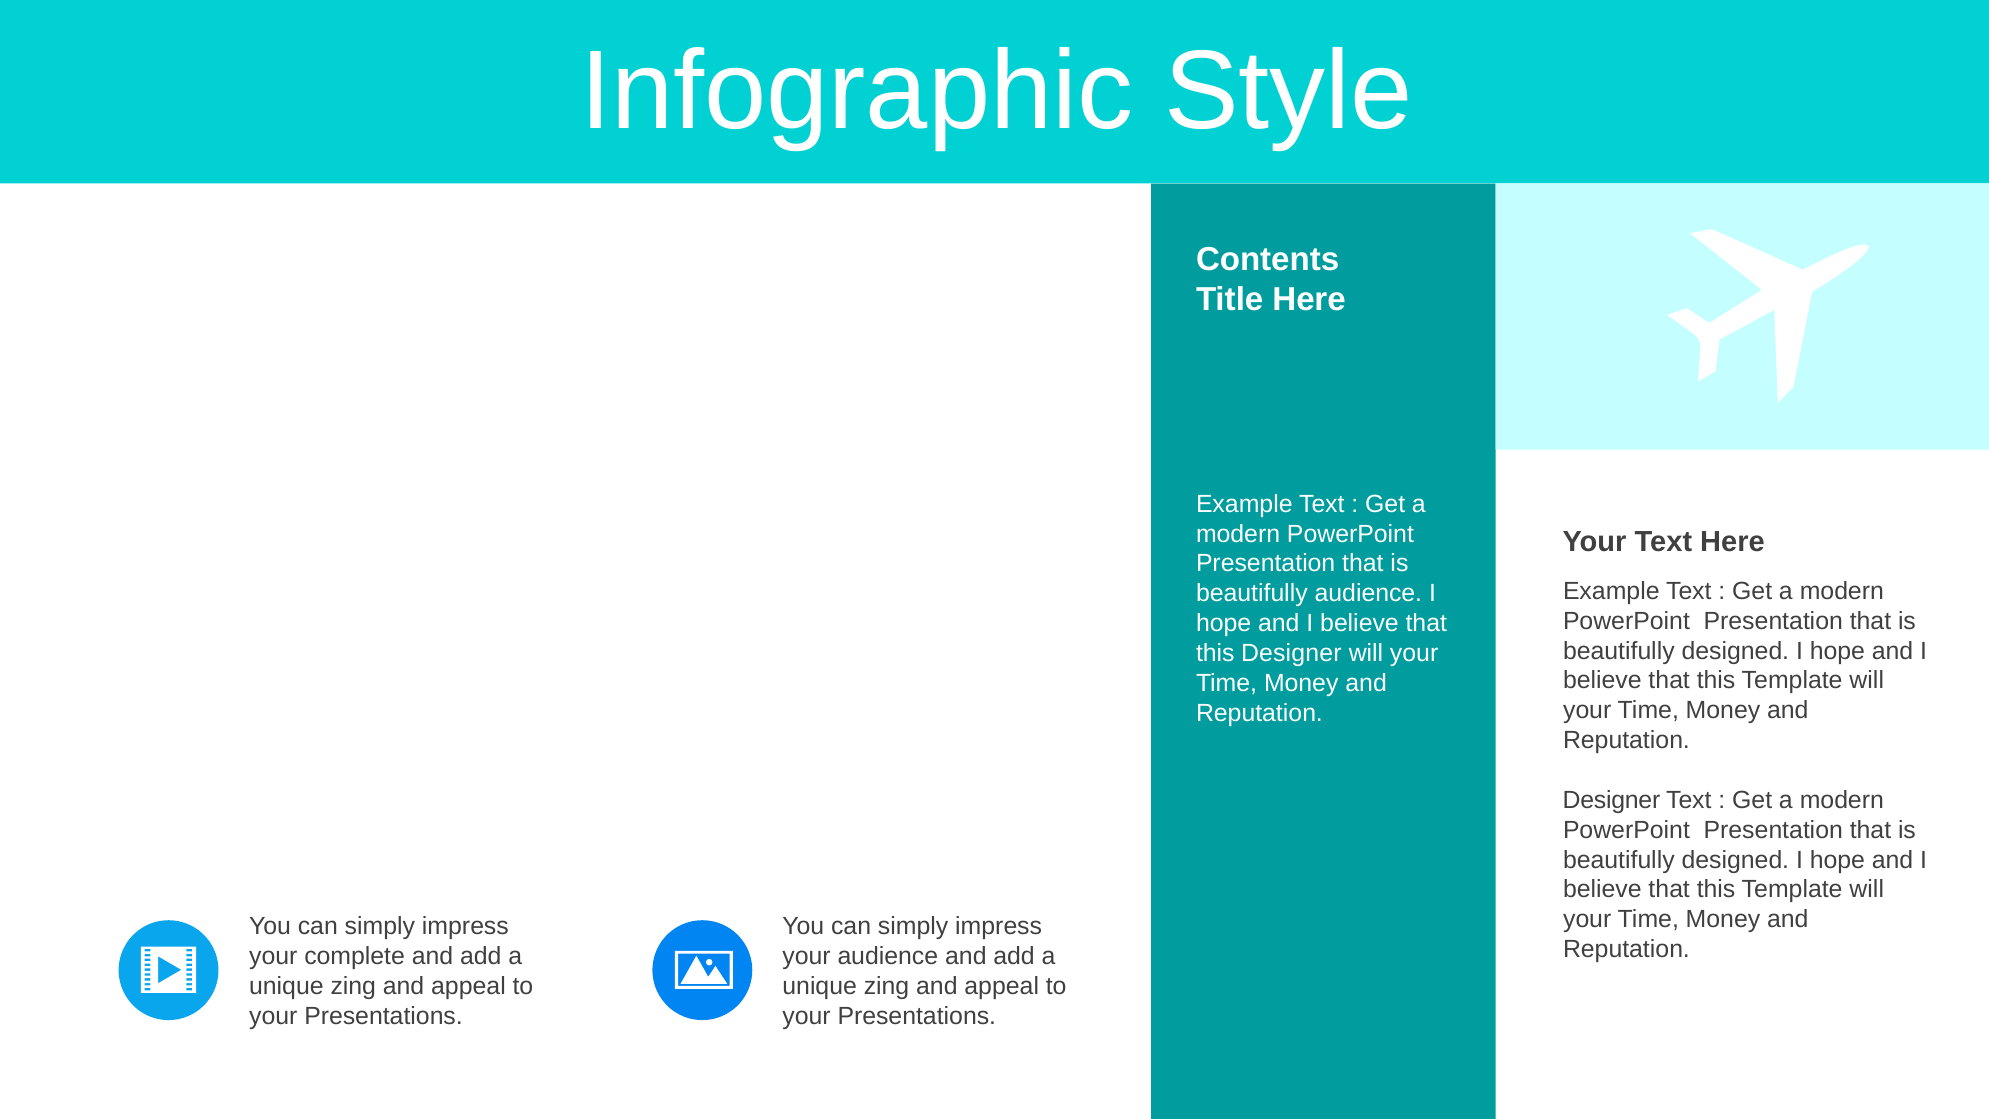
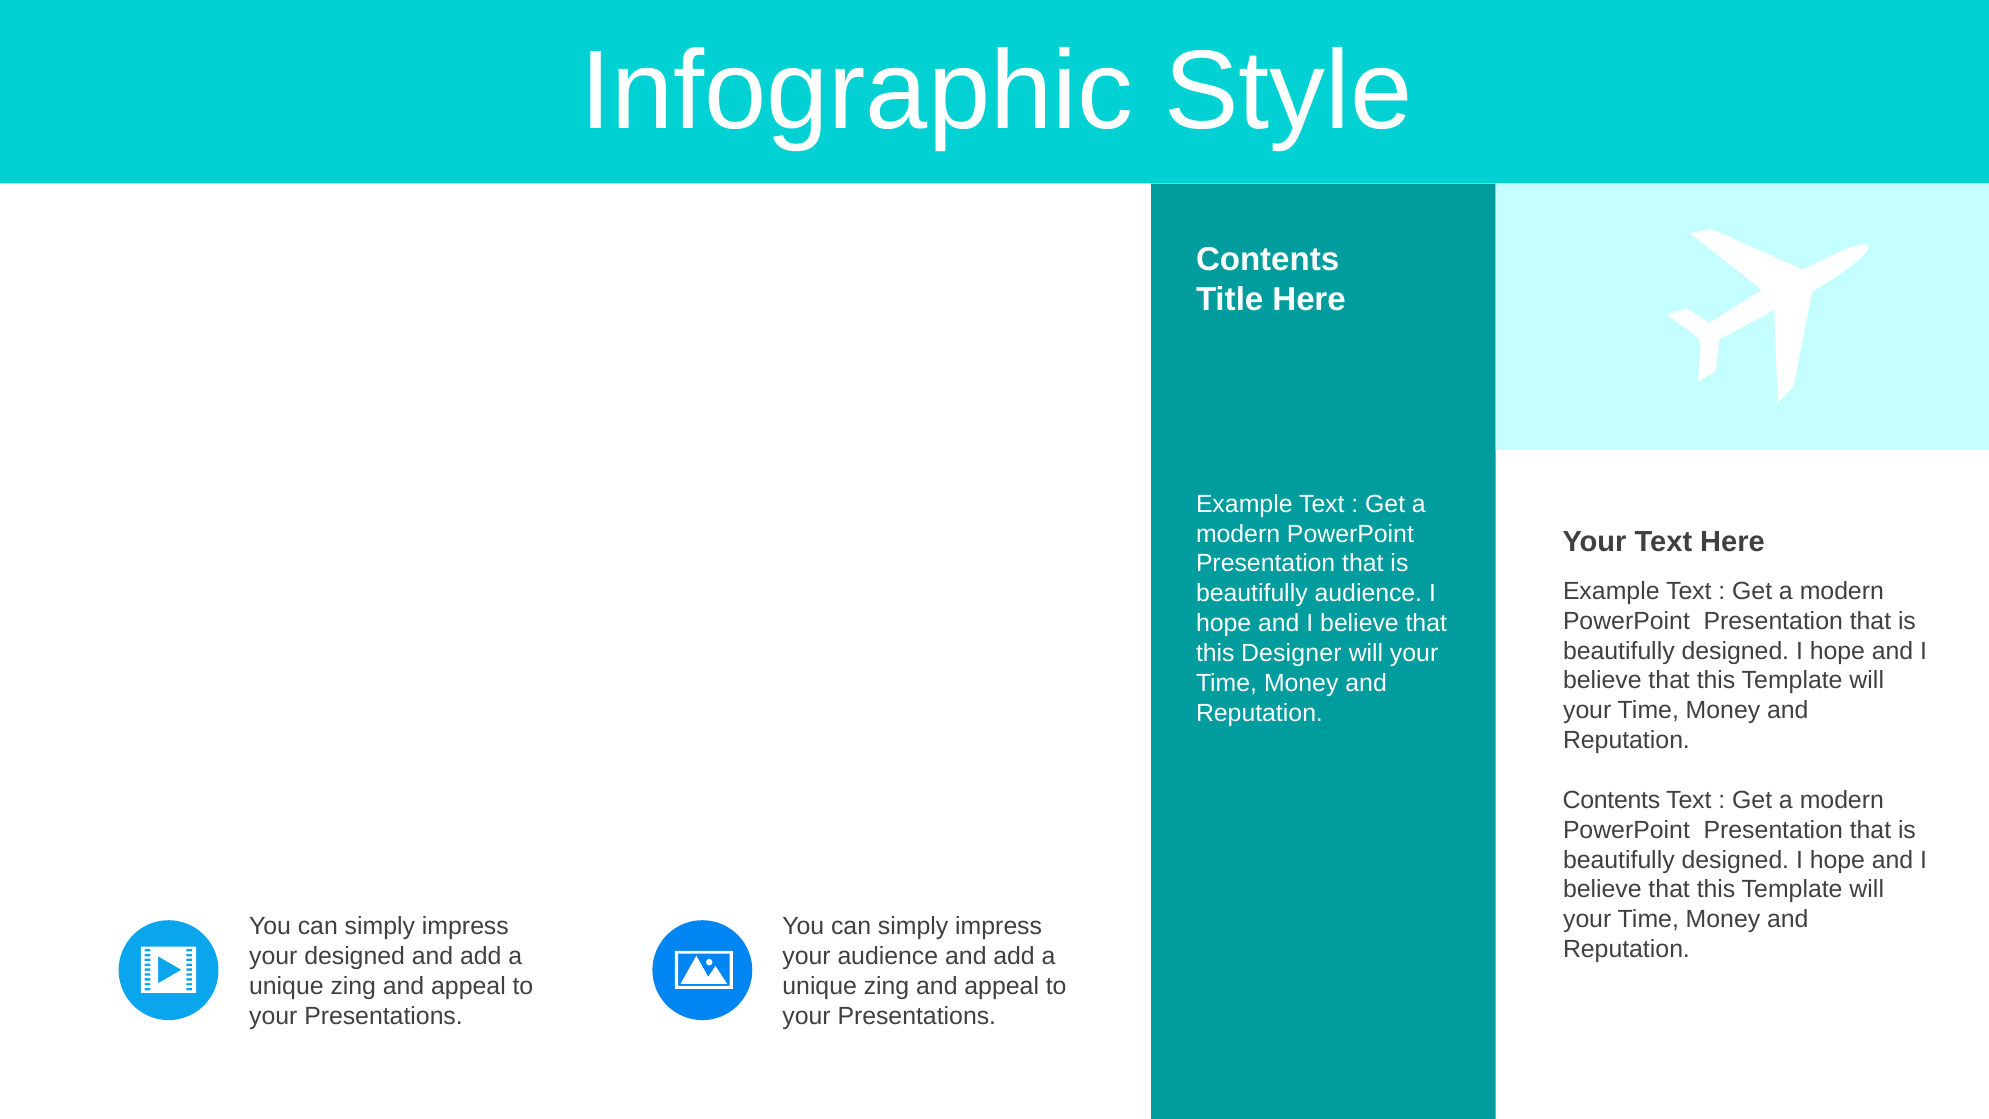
Designer at (1611, 800): Designer -> Contents
your complete: complete -> designed
